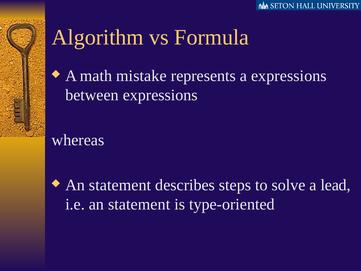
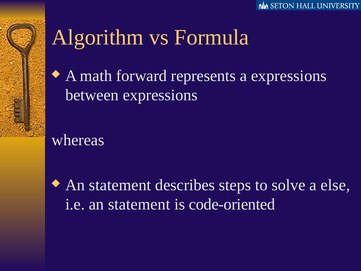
mistake: mistake -> forward
lead: lead -> else
type-oriented: type-oriented -> code-oriented
